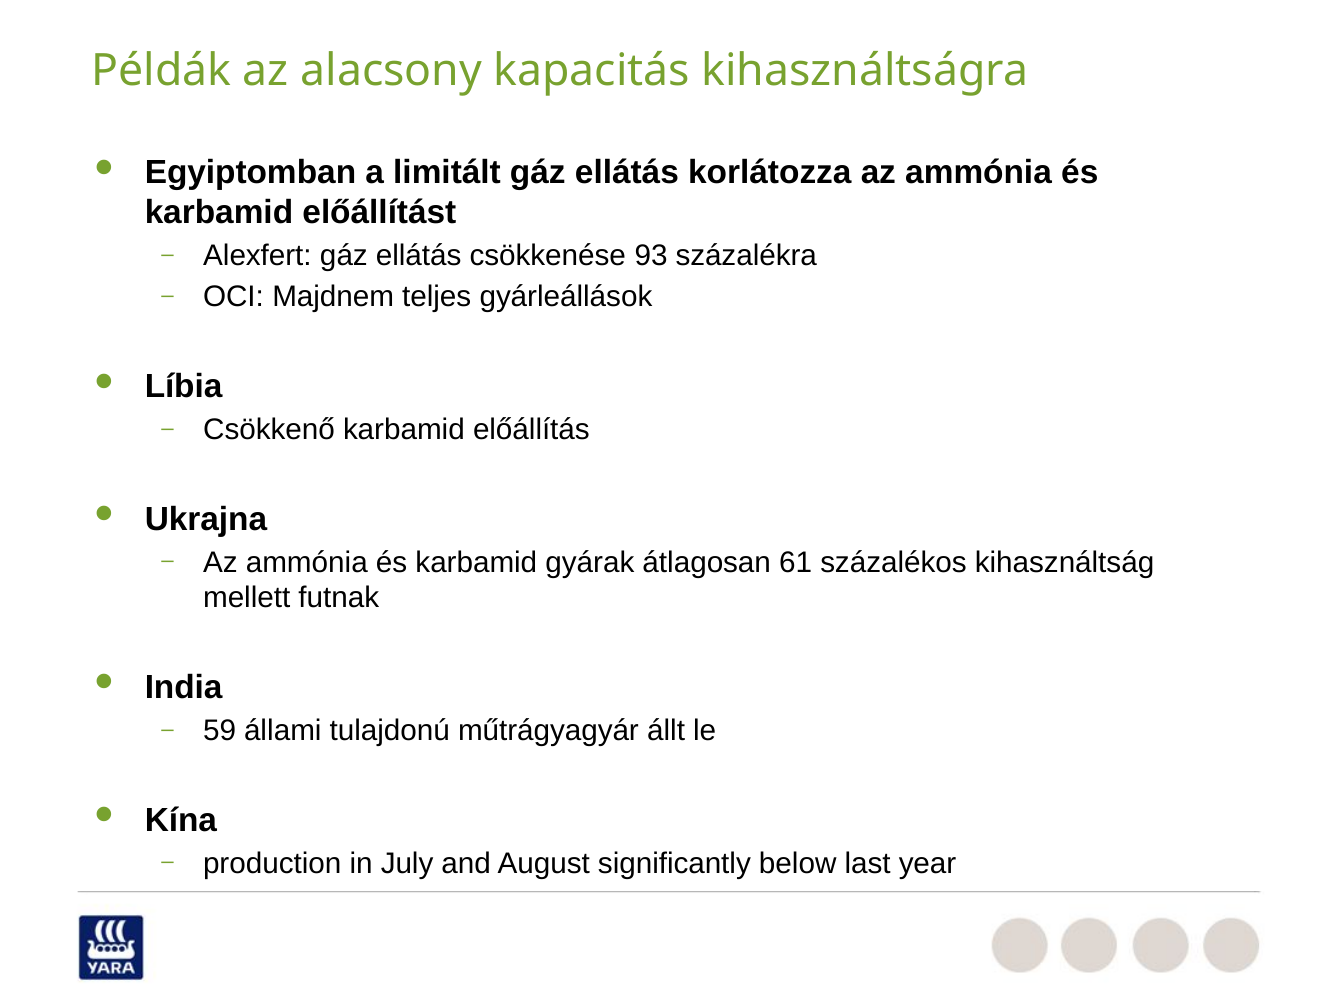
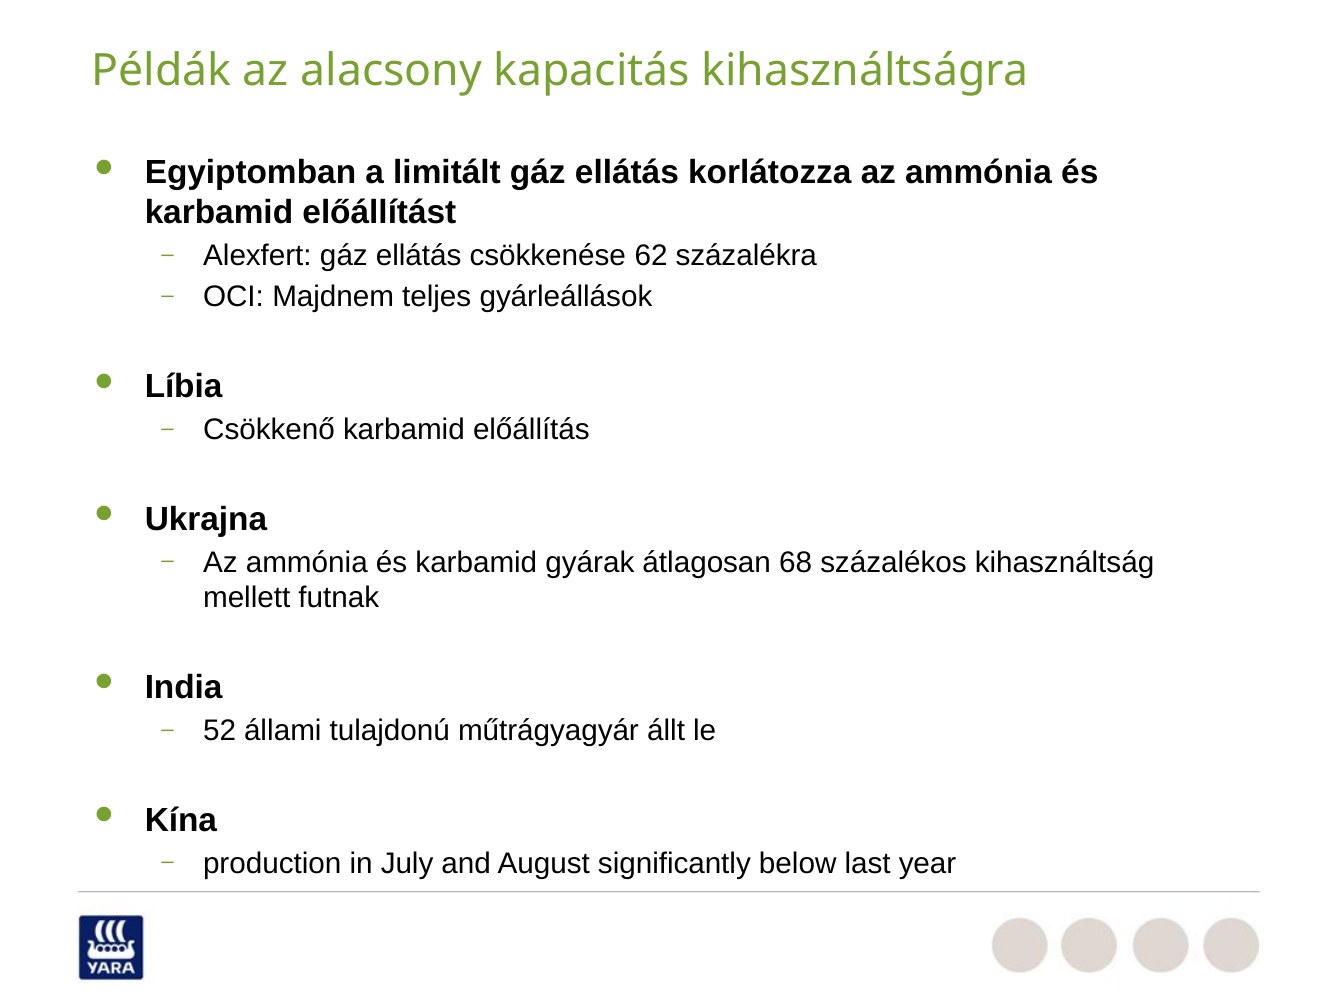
93: 93 -> 62
61: 61 -> 68
59: 59 -> 52
